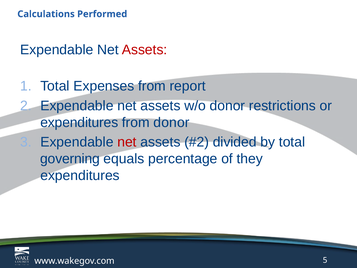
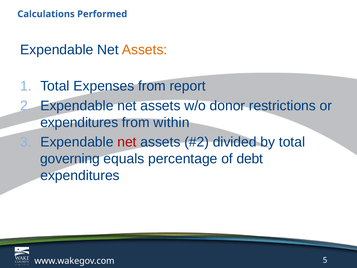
Assets at (145, 50) colour: red -> orange
from donor: donor -> within
they: they -> debt
